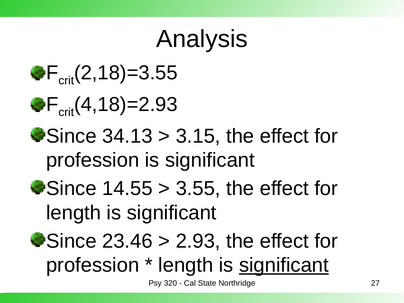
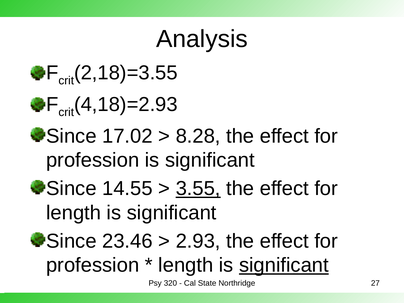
34.13: 34.13 -> 17.02
3.15: 3.15 -> 8.28
3.55 underline: none -> present
